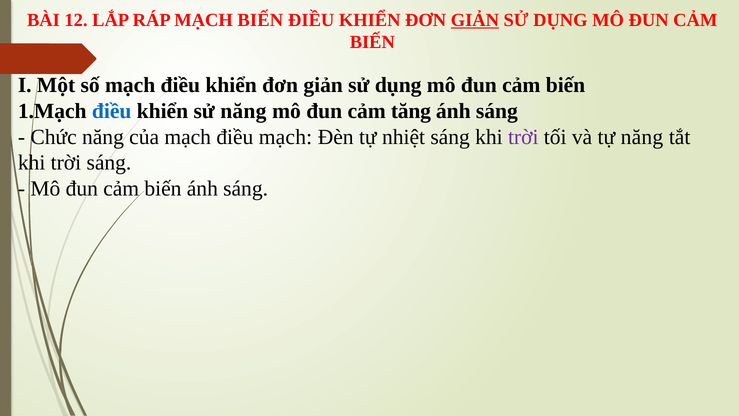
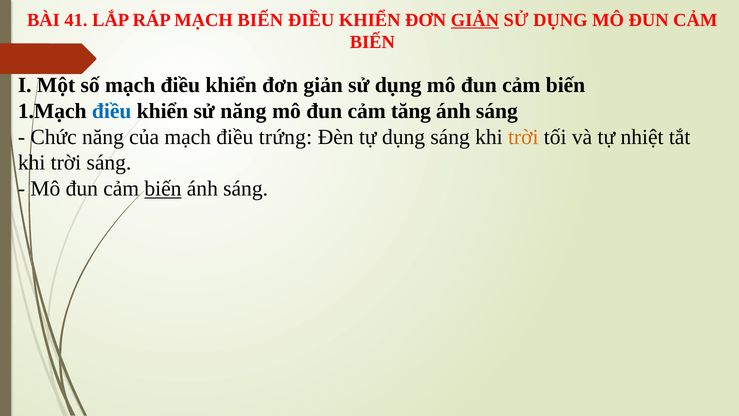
12: 12 -> 41
điều mạch: mạch -> trứng
tự nhiệt: nhiệt -> dụng
trời at (523, 137) colour: purple -> orange
tự năng: năng -> nhiệt
biến at (163, 189) underline: none -> present
